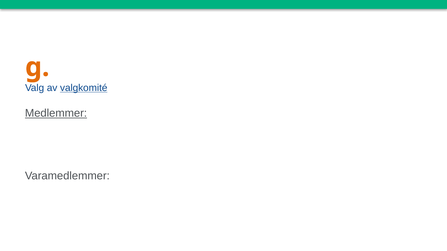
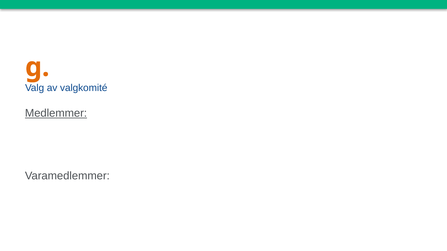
valgkomité underline: present -> none
